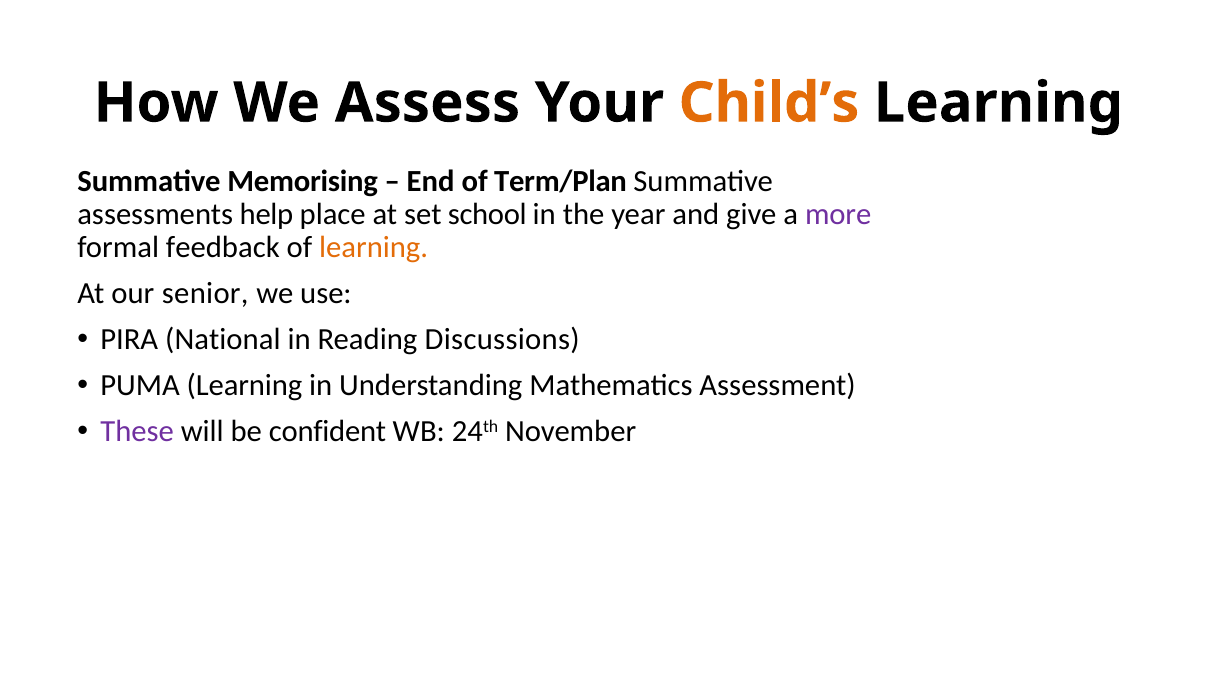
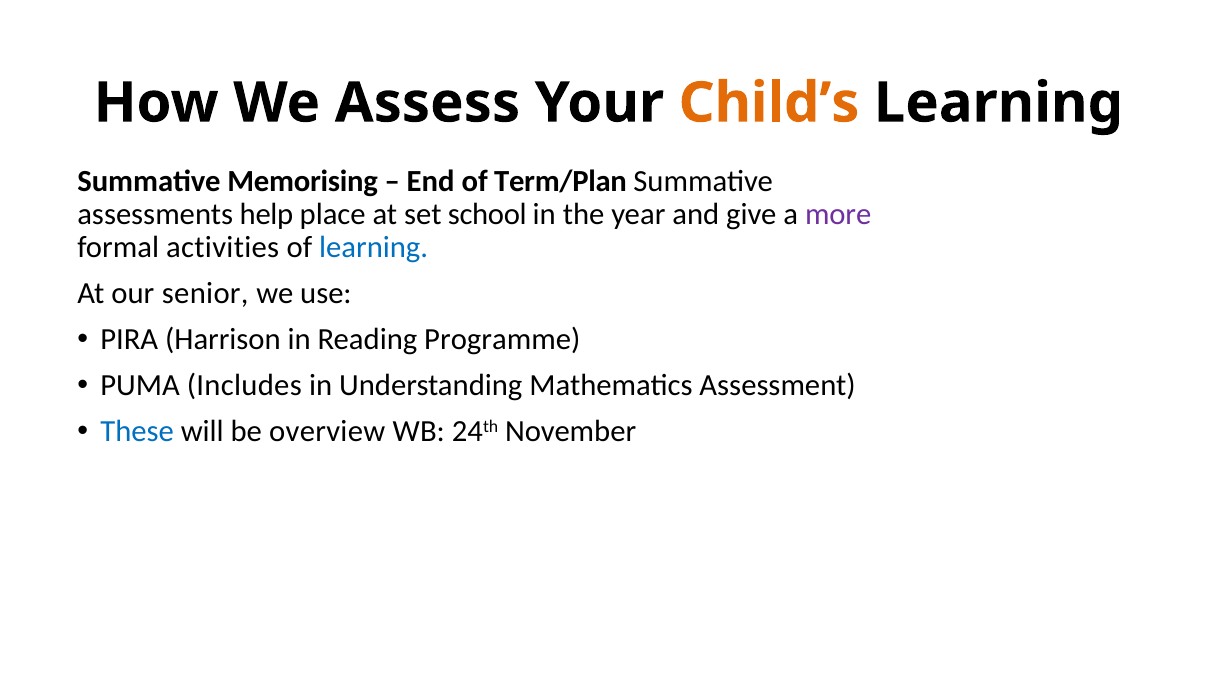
feedback: feedback -> activities
learning at (374, 248) colour: orange -> blue
National: National -> Harrison
Discussions: Discussions -> Programme
PUMA Learning: Learning -> Includes
These colour: purple -> blue
confident: confident -> overview
